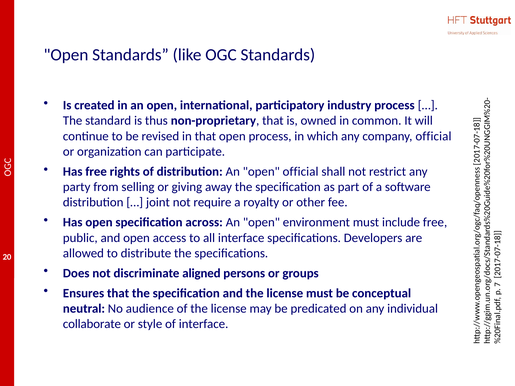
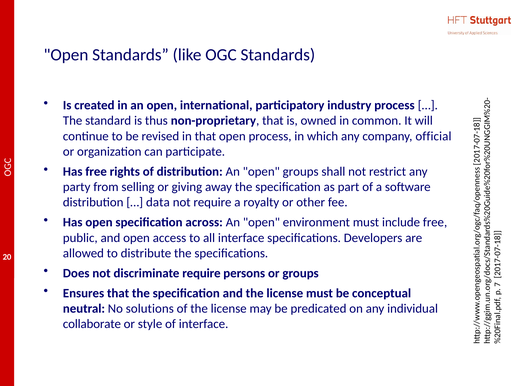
open official: official -> groups
joint: joint -> data
discriminate aligned: aligned -> require
audience: audience -> solutions
